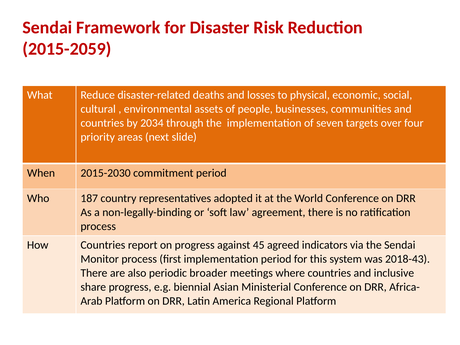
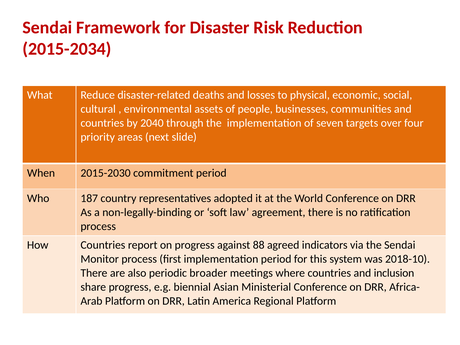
2015-2059: 2015-2059 -> 2015-2034
2034: 2034 -> 2040
45: 45 -> 88
2018-43: 2018-43 -> 2018-10
inclusive: inclusive -> inclusion
